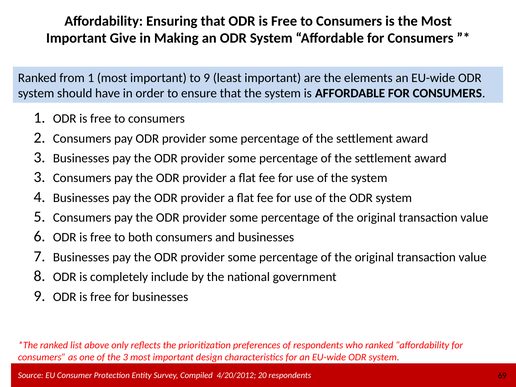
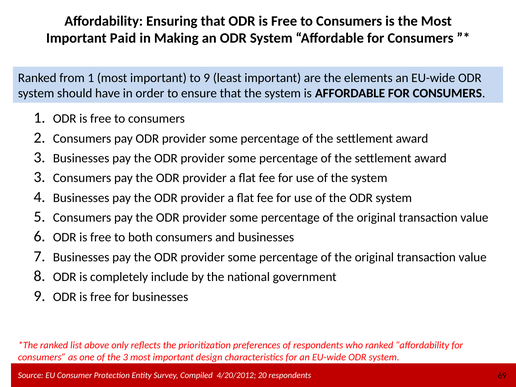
Give: Give -> Paid
